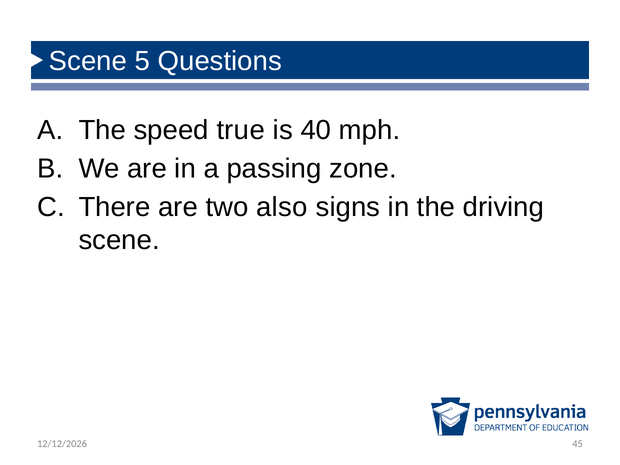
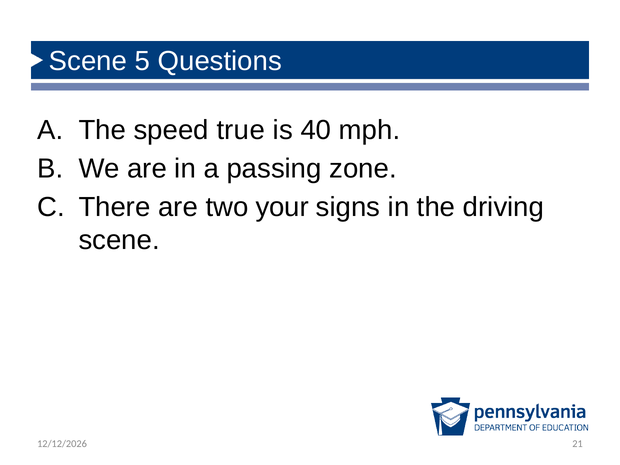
also: also -> your
45: 45 -> 21
